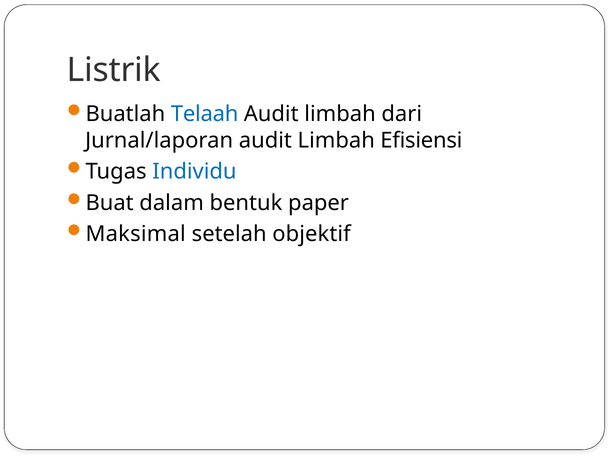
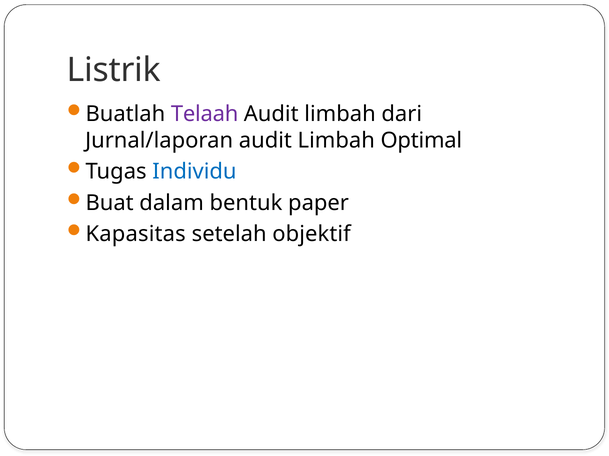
Telaah colour: blue -> purple
Efisiensi: Efisiensi -> Optimal
Maksimal: Maksimal -> Kapasitas
